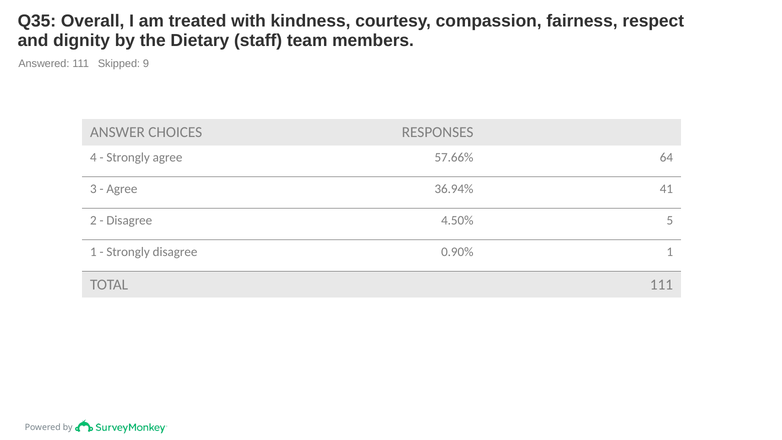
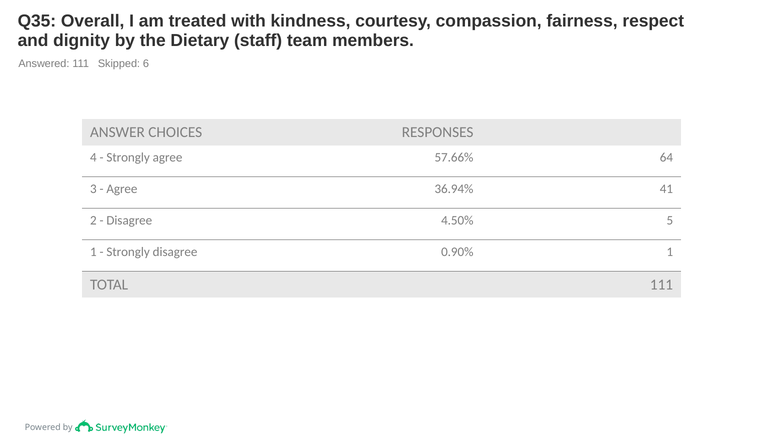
9: 9 -> 6
